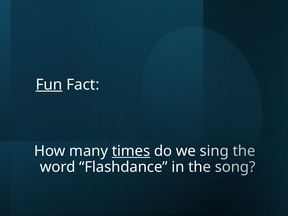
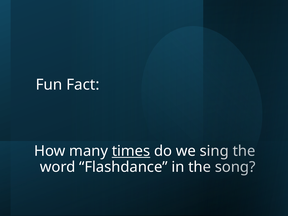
Fun underline: present -> none
